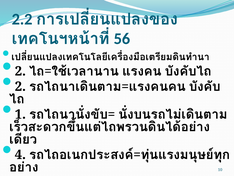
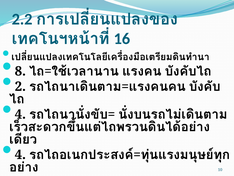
56: 56 -> 16
2 at (20, 71): 2 -> 8
1 at (20, 114): 1 -> 4
